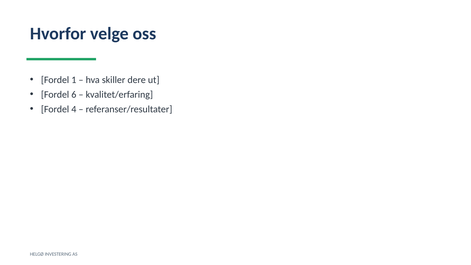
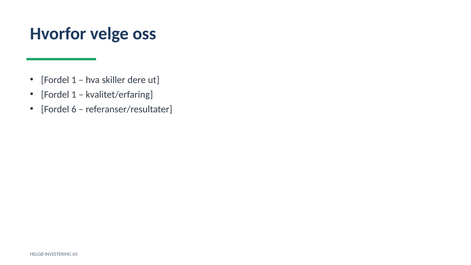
6 at (74, 95): 6 -> 1
4: 4 -> 6
